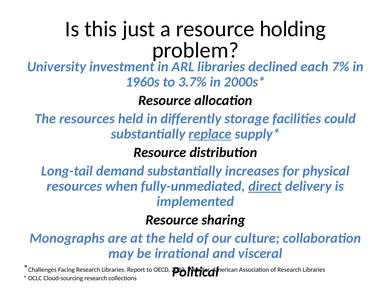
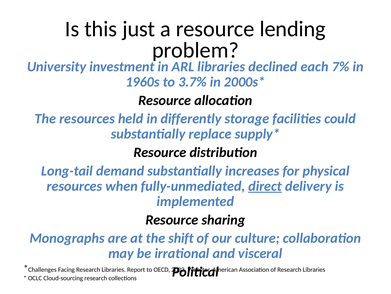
holding: holding -> lending
replace underline: present -> none
the held: held -> shift
